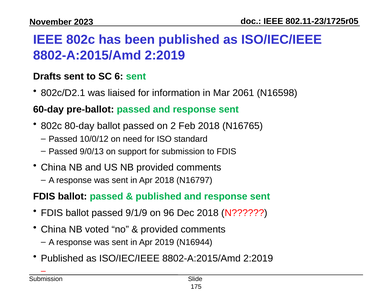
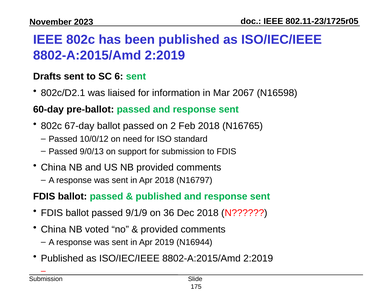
2061: 2061 -> 2067
80-day: 80-day -> 67-day
96: 96 -> 36
